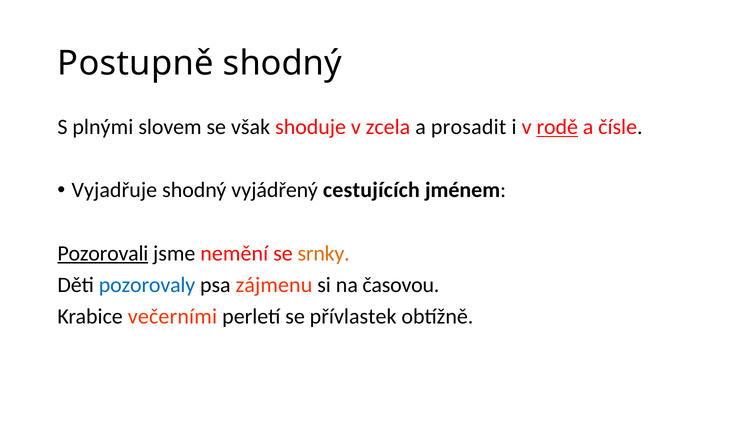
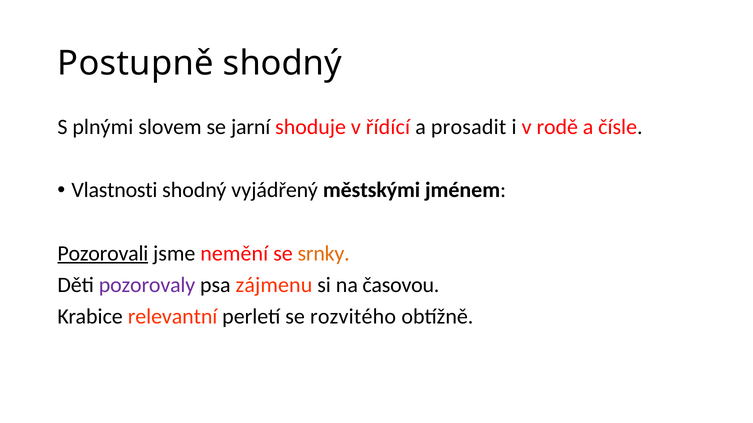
však: však -> jarní
zcela: zcela -> řídící
rodě underline: present -> none
Vyjadřuje: Vyjadřuje -> Vlastnosti
cestujících: cestujících -> městskými
pozorovaly colour: blue -> purple
večerními: večerními -> relevantní
přívlastek: přívlastek -> rozvitého
